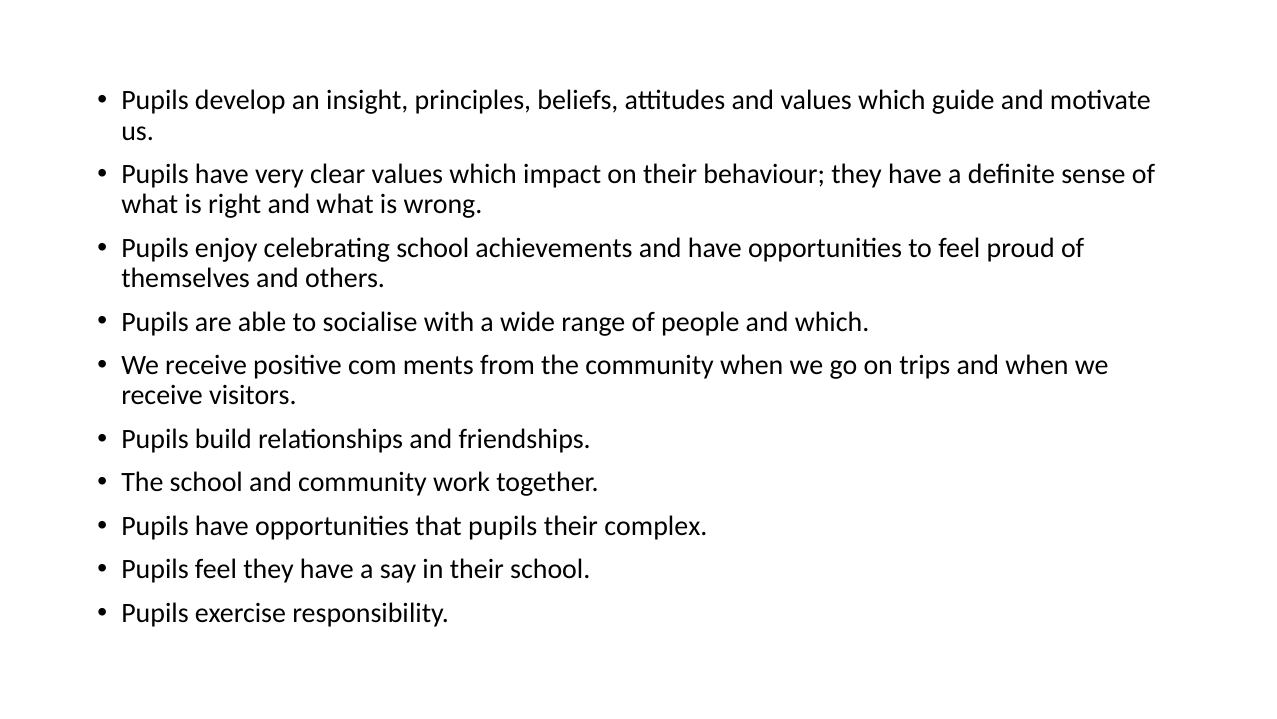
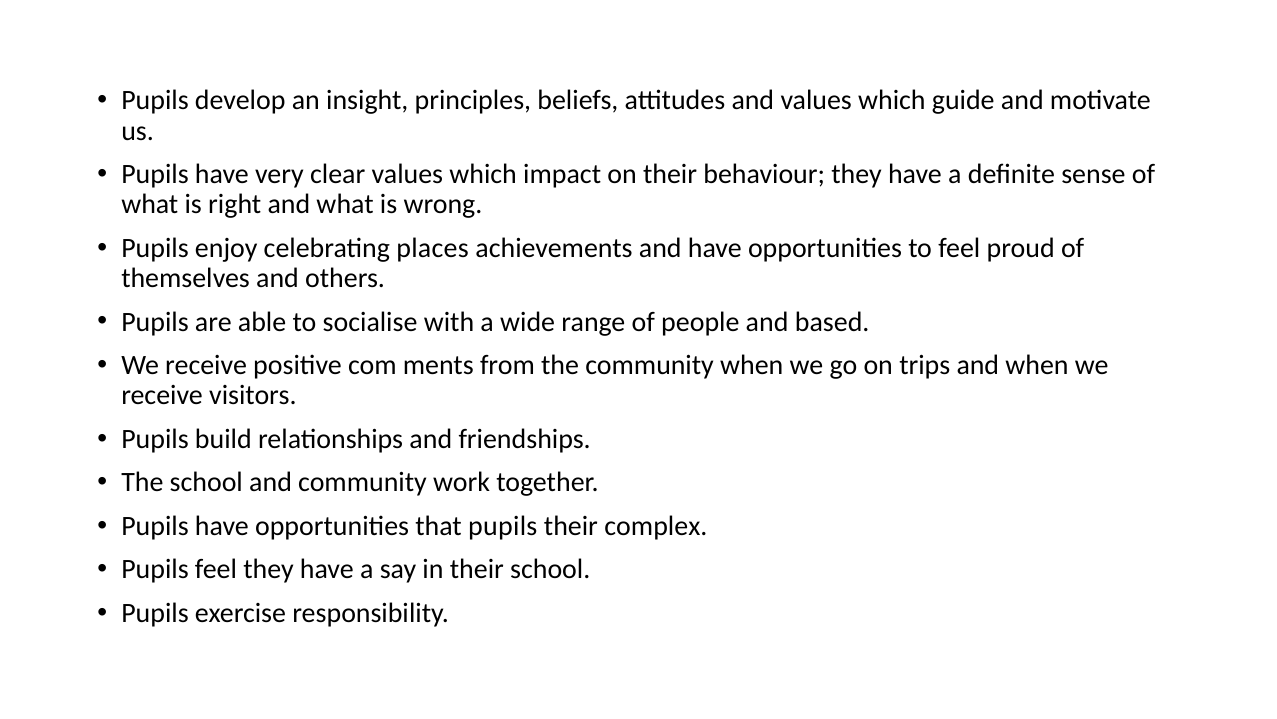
celebrating school: school -> places
and which: which -> based
